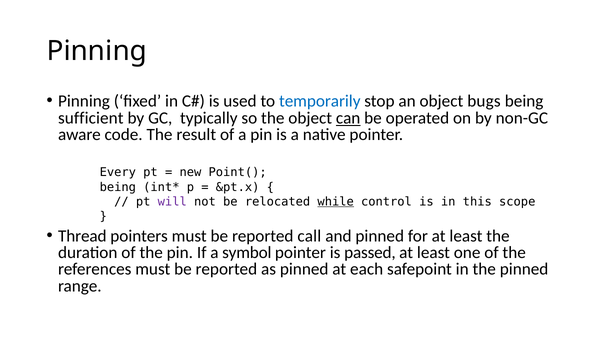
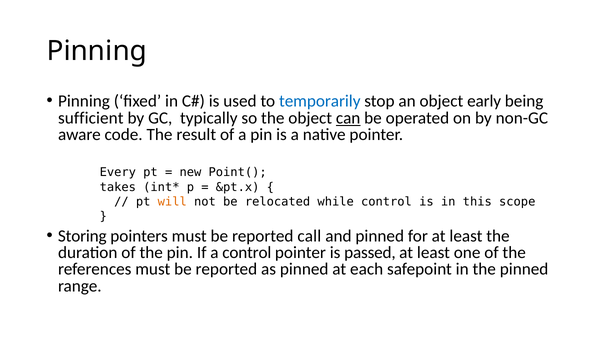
bugs: bugs -> early
being at (118, 187): being -> takes
will colour: purple -> orange
while underline: present -> none
Thread: Thread -> Storing
a symbol: symbol -> control
